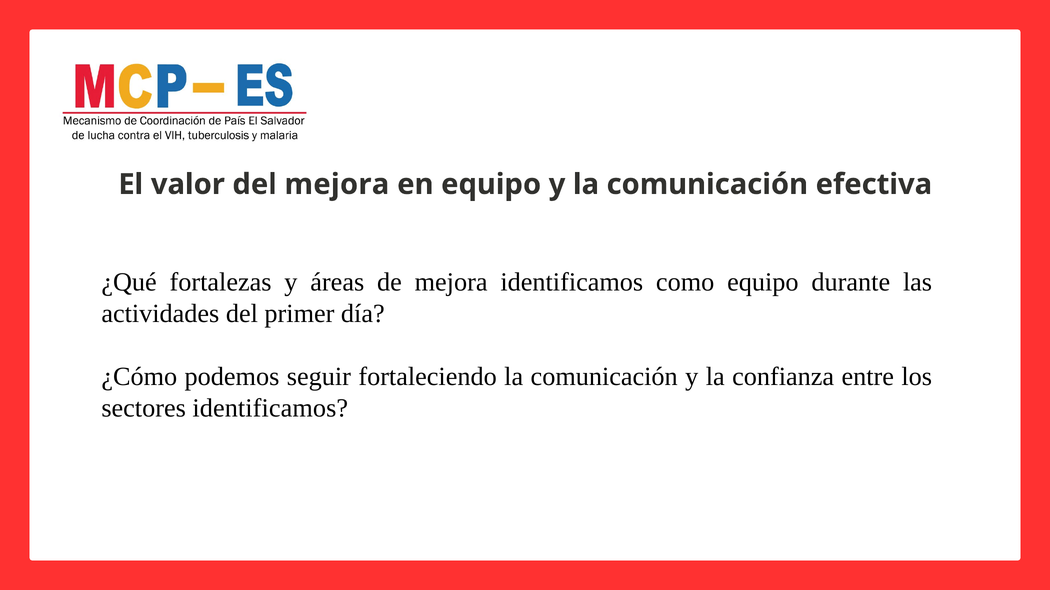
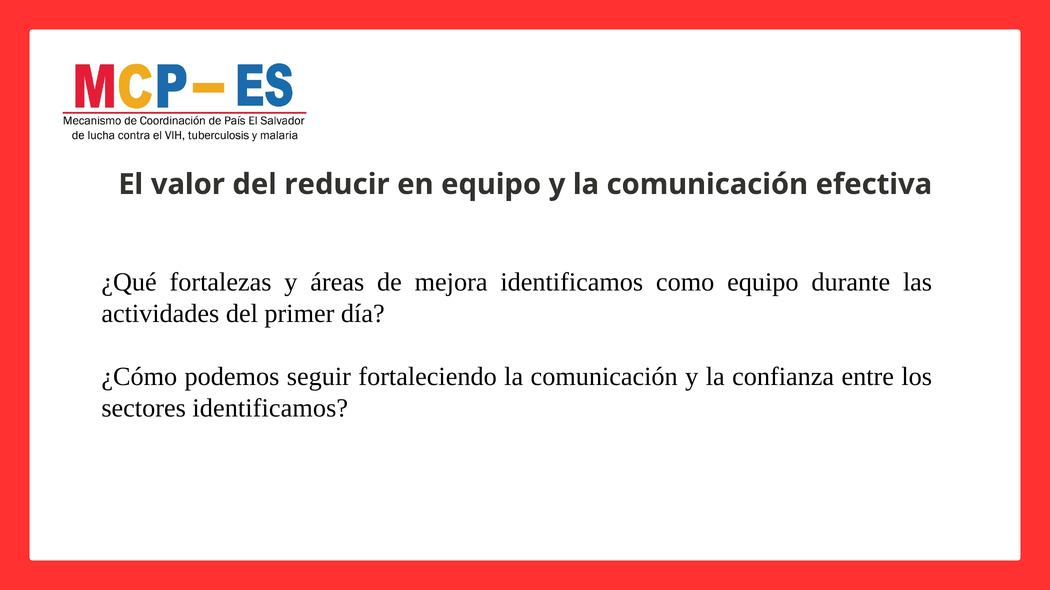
del mejora: mejora -> reducir
